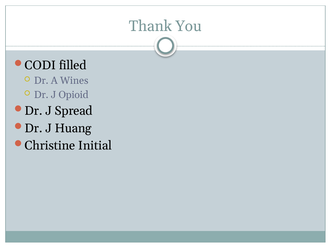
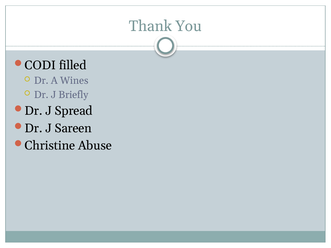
Opioid: Opioid -> Briefly
Huang: Huang -> Sareen
Initial: Initial -> Abuse
